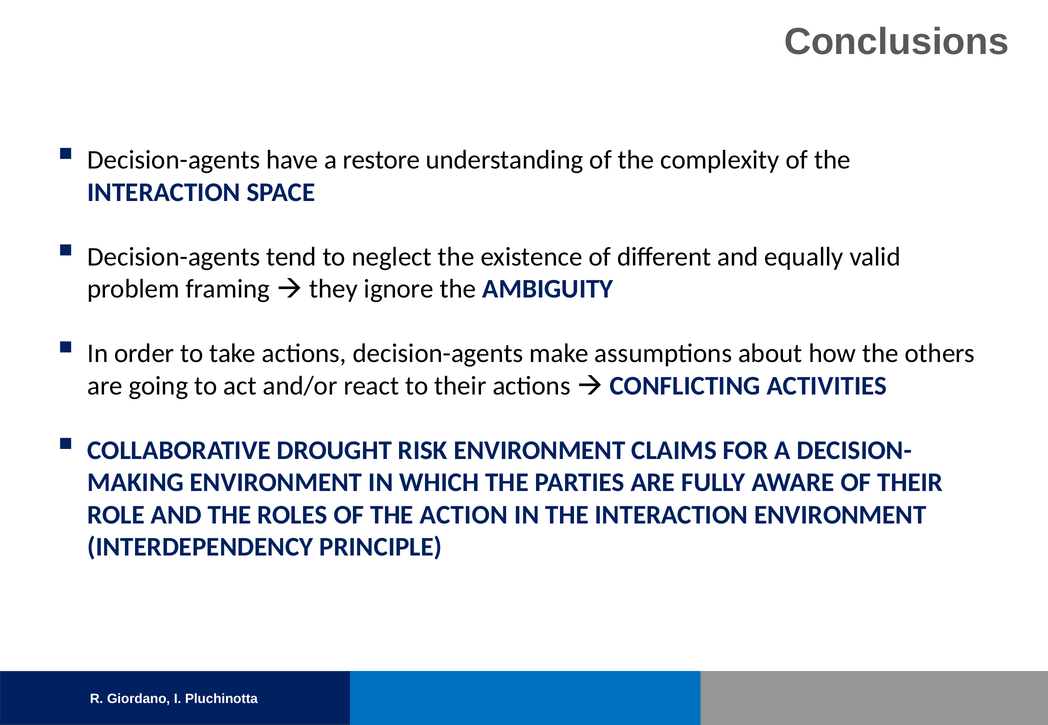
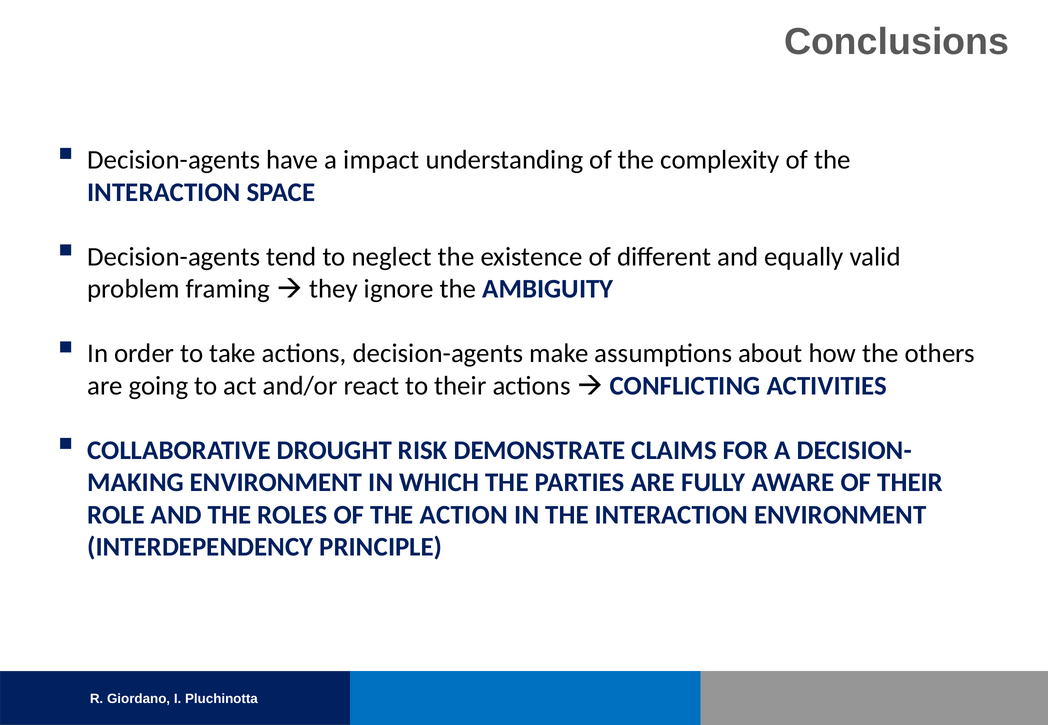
restore: restore -> impact
RISK ENVIRONMENT: ENVIRONMENT -> DEMONSTRATE
